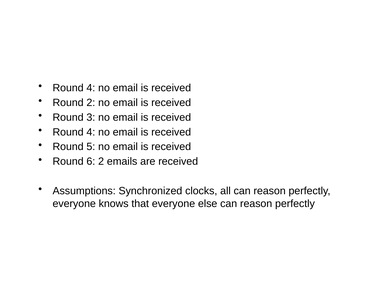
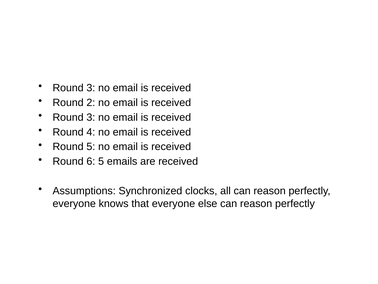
4 at (91, 88): 4 -> 3
6 2: 2 -> 5
